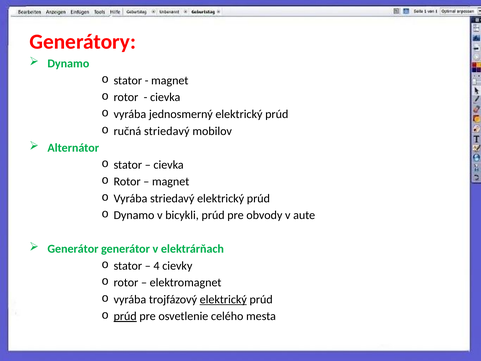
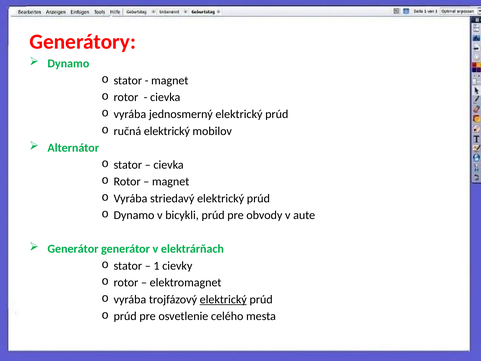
ručná striedavý: striedavý -> elektrický
4: 4 -> 1
prúd at (125, 316) underline: present -> none
